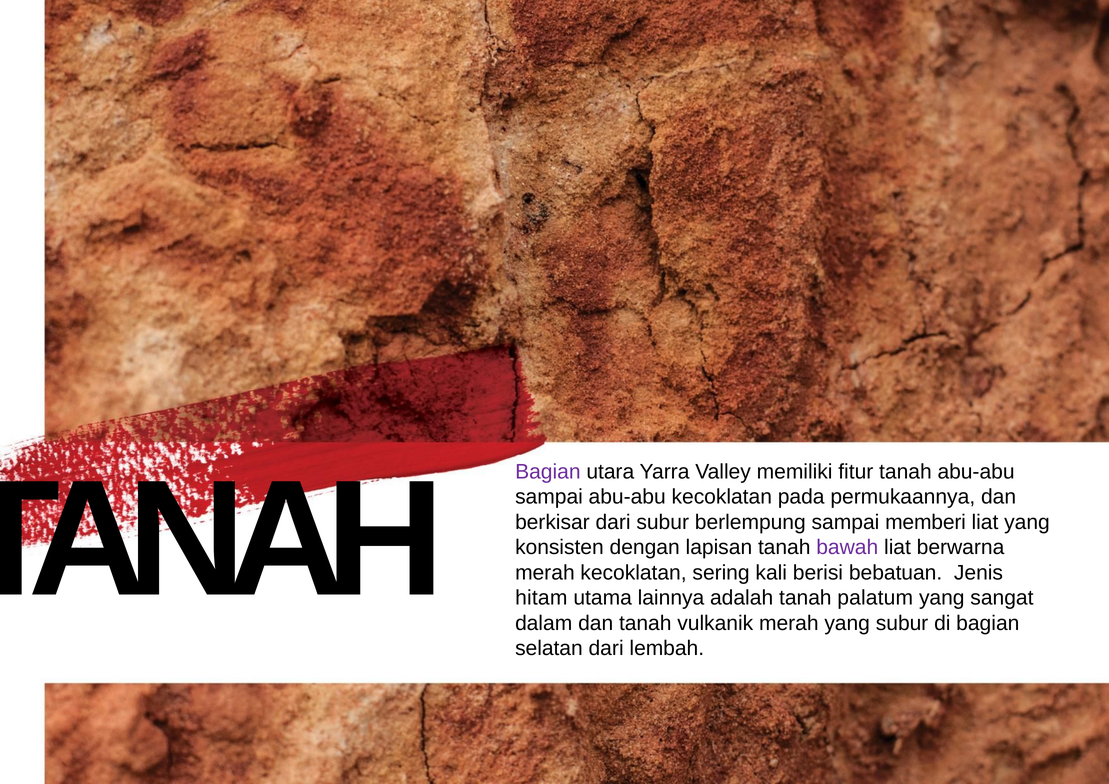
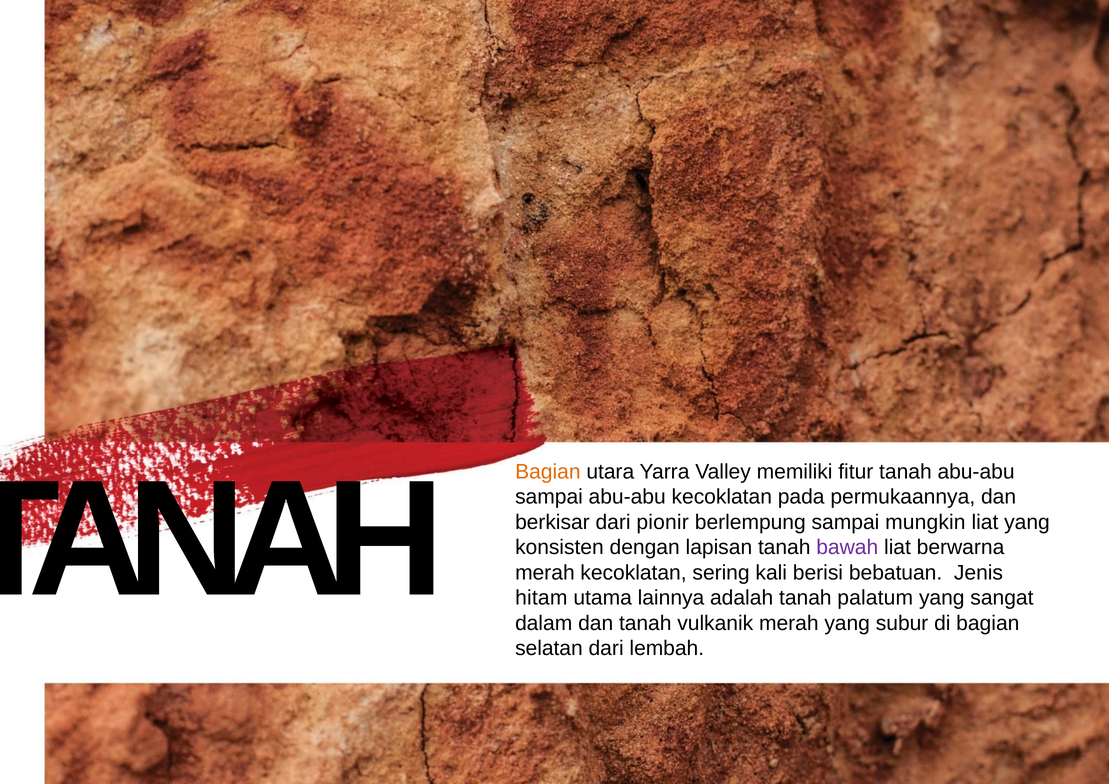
Bagian at (548, 472) colour: purple -> orange
dari subur: subur -> pionir
memberi: memberi -> mungkin
